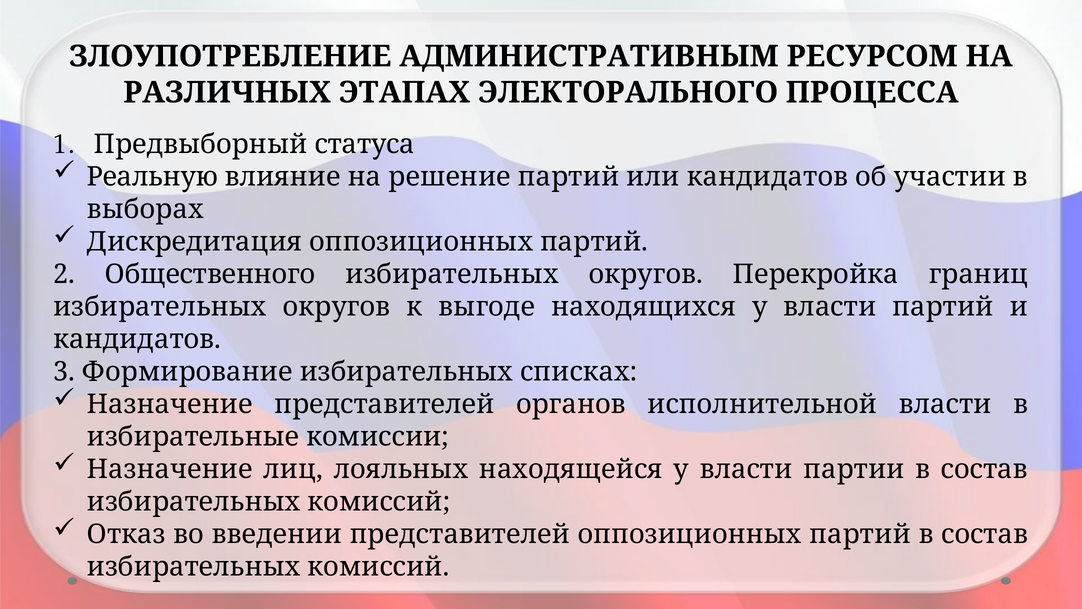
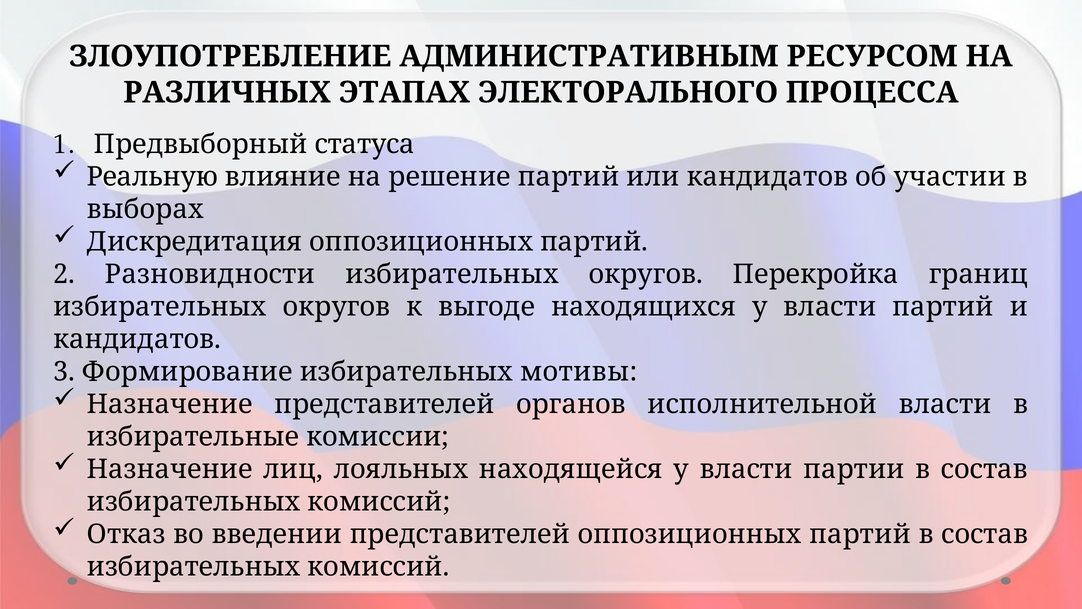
Общественного: Общественного -> Разновидности
списках: списках -> мотивы
